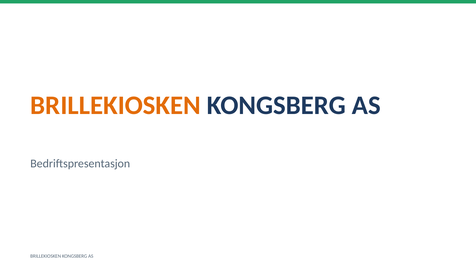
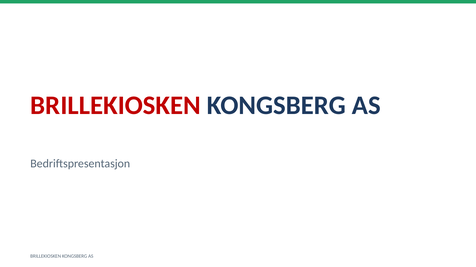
BRILLEKIOSKEN at (116, 106) colour: orange -> red
